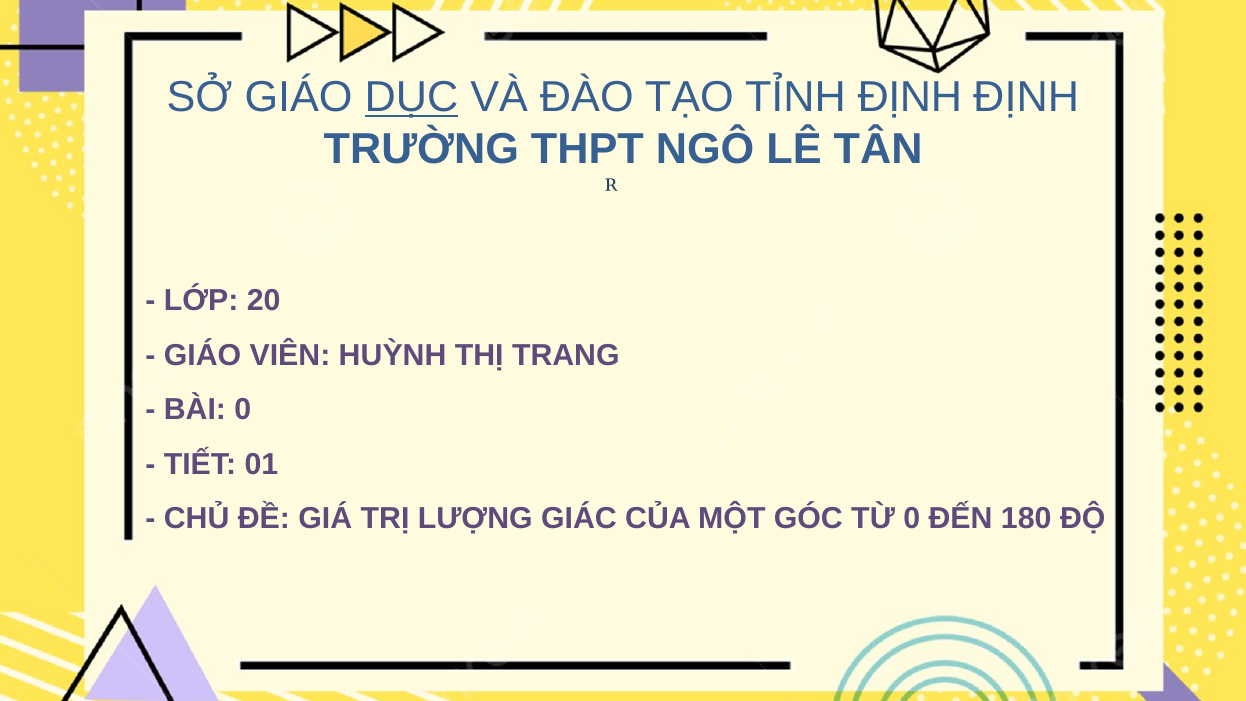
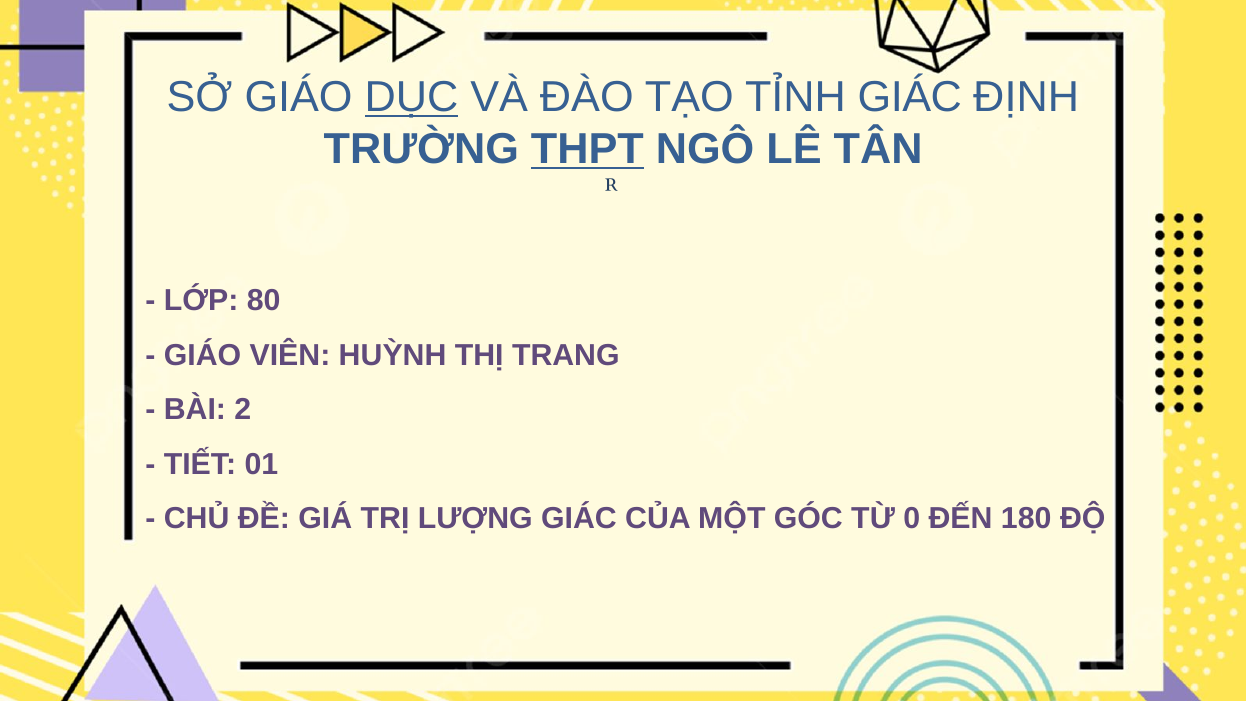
TỈNH ĐỊNH: ĐỊNH -> GIÁC
THPT underline: none -> present
20: 20 -> 80
BÀI 0: 0 -> 2
